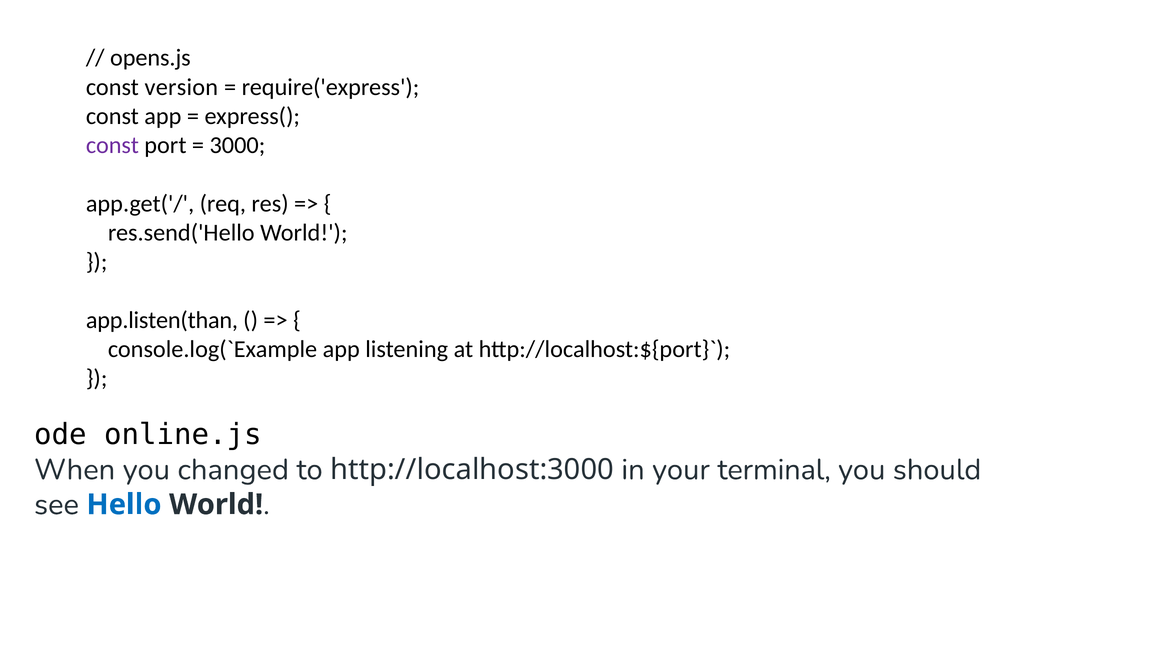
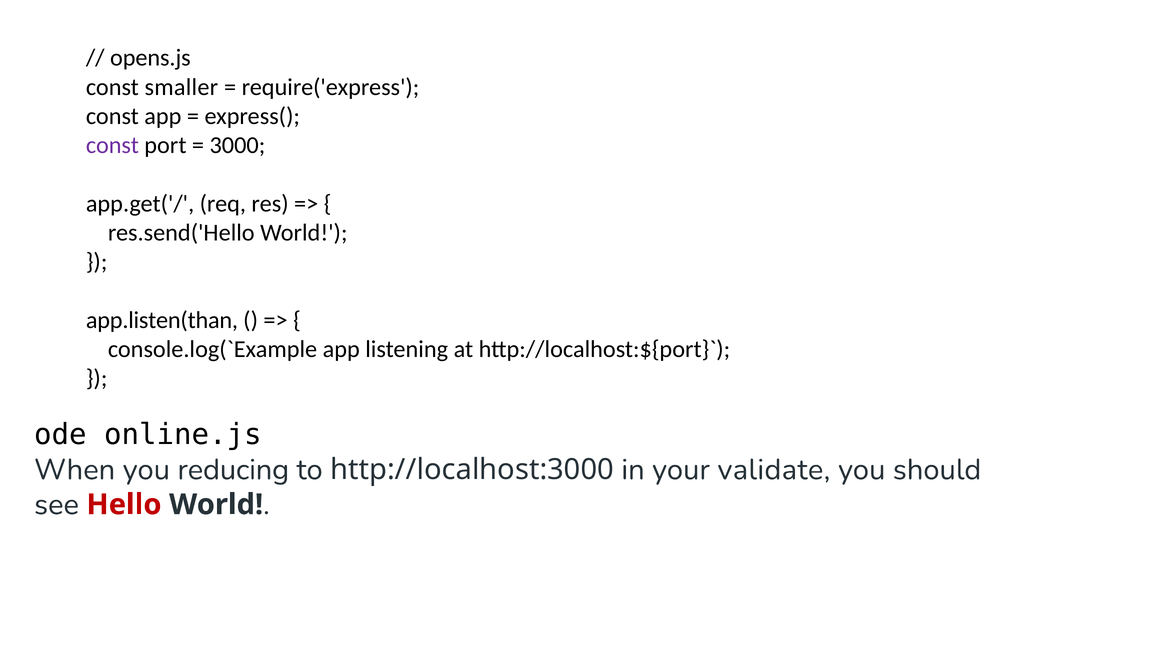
version: version -> smaller
changed: changed -> reducing
terminal: terminal -> validate
Hello colour: blue -> red
